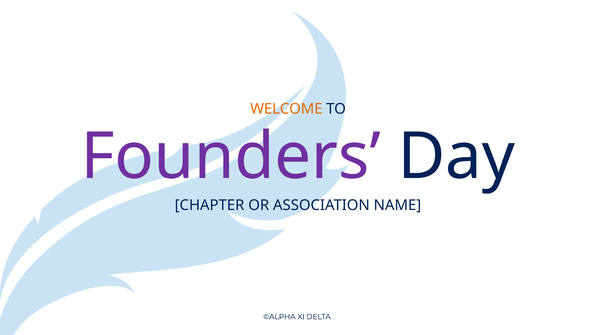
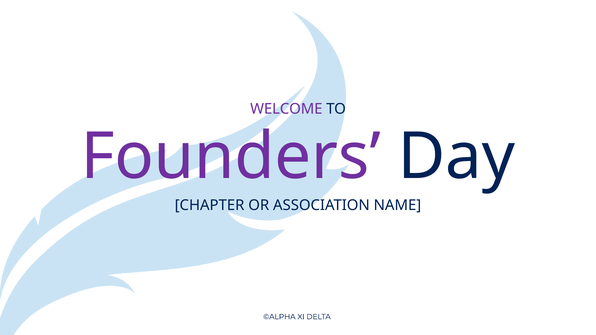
WELCOME colour: orange -> purple
